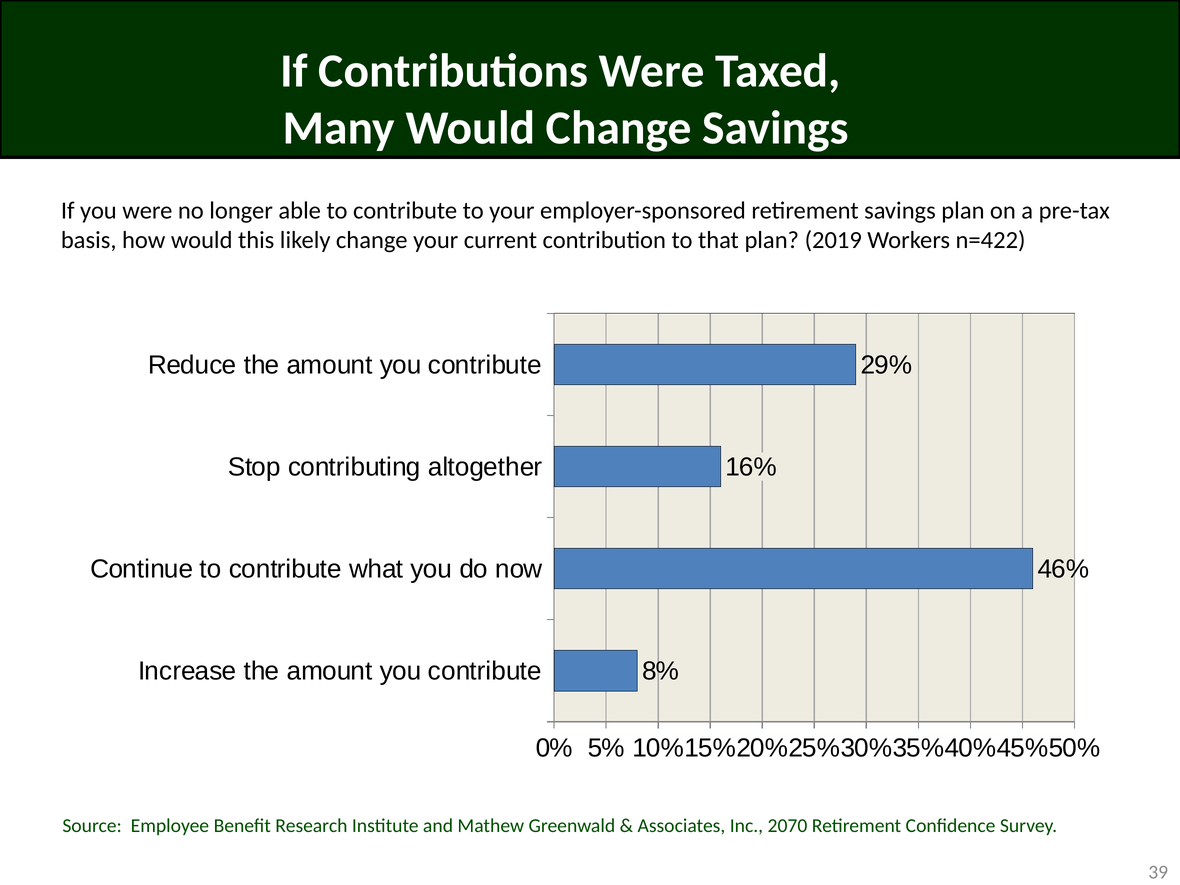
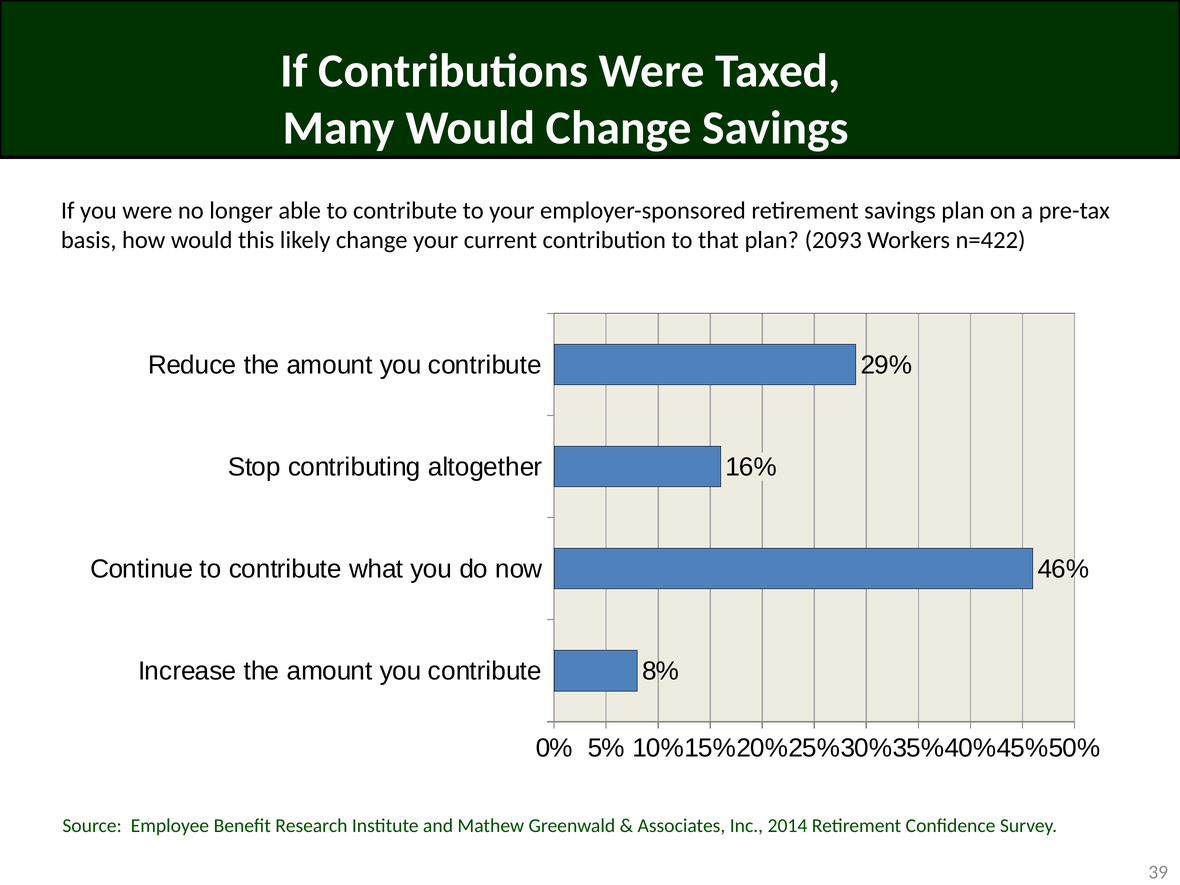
2019: 2019 -> 2093
2070: 2070 -> 2014
